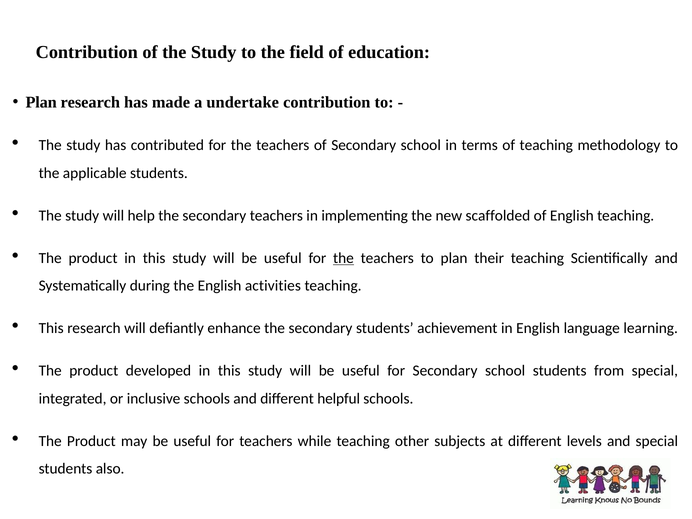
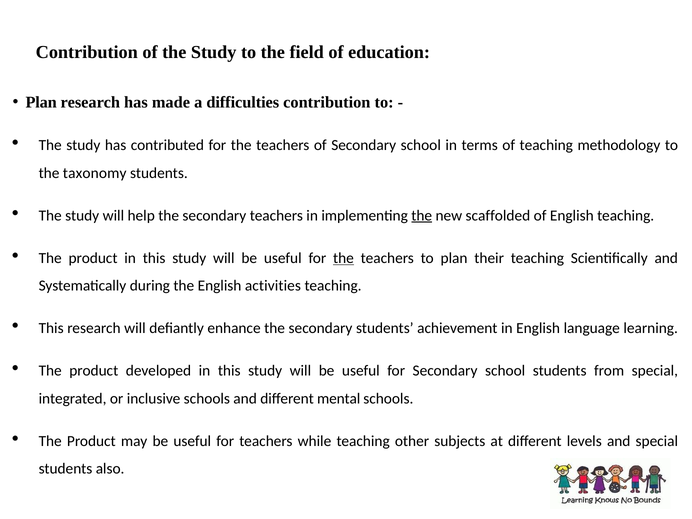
undertake: undertake -> difficulties
applicable: applicable -> taxonomy
the at (422, 216) underline: none -> present
helpful: helpful -> mental
